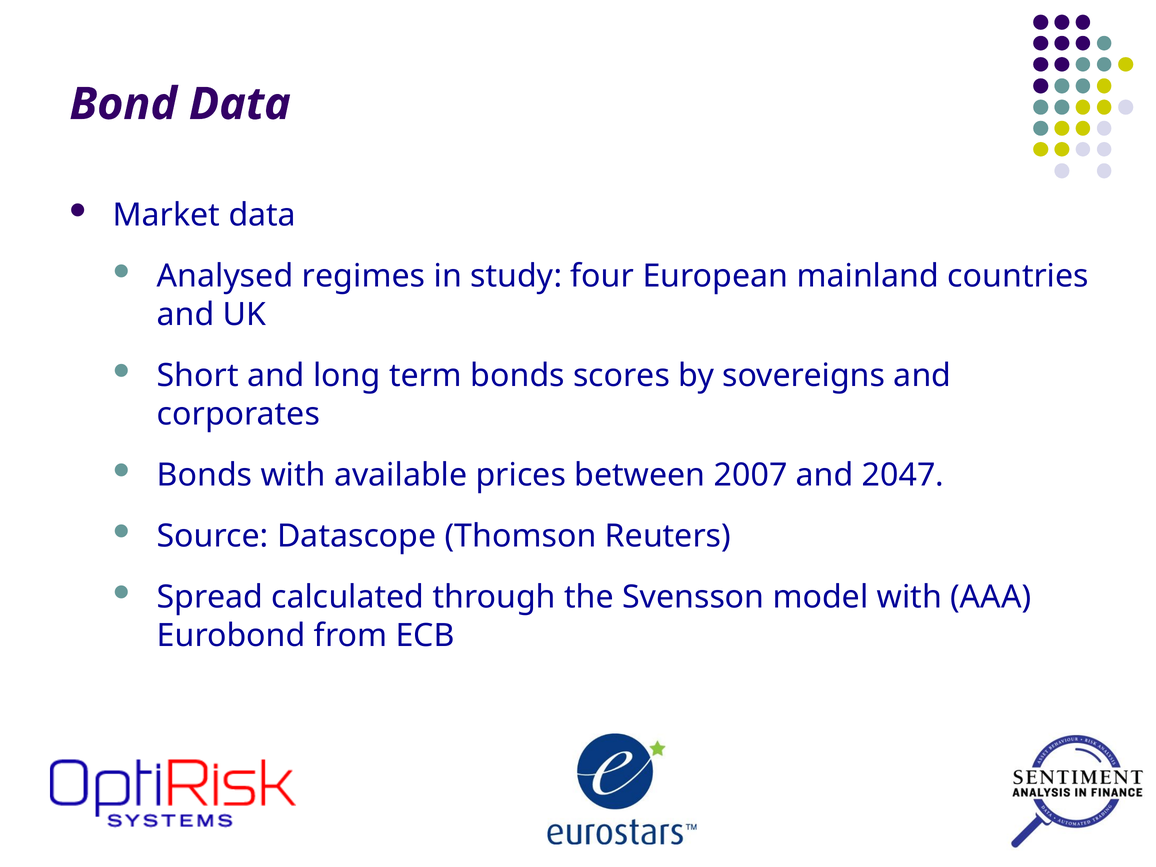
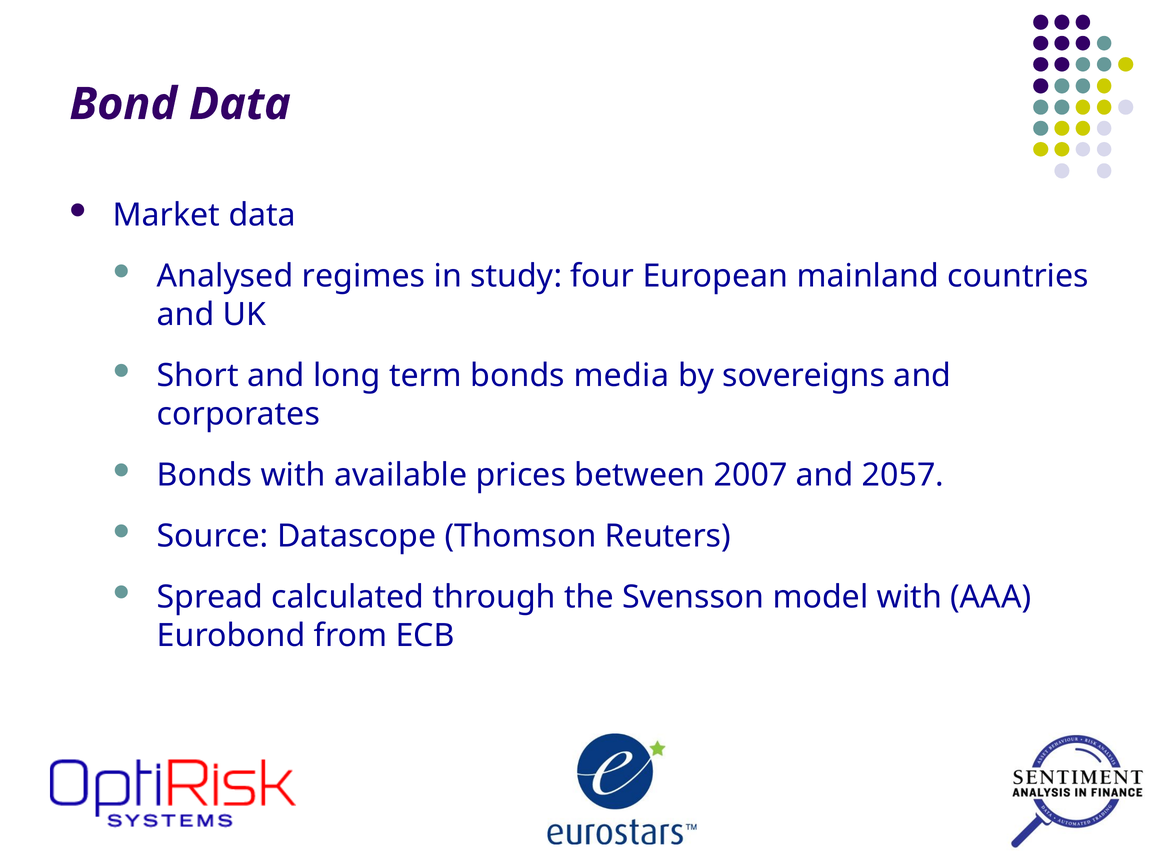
scores: scores -> media
2047: 2047 -> 2057
